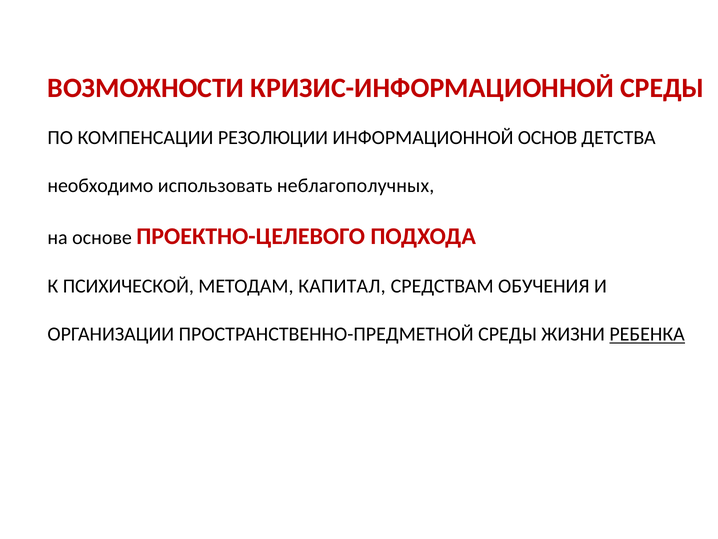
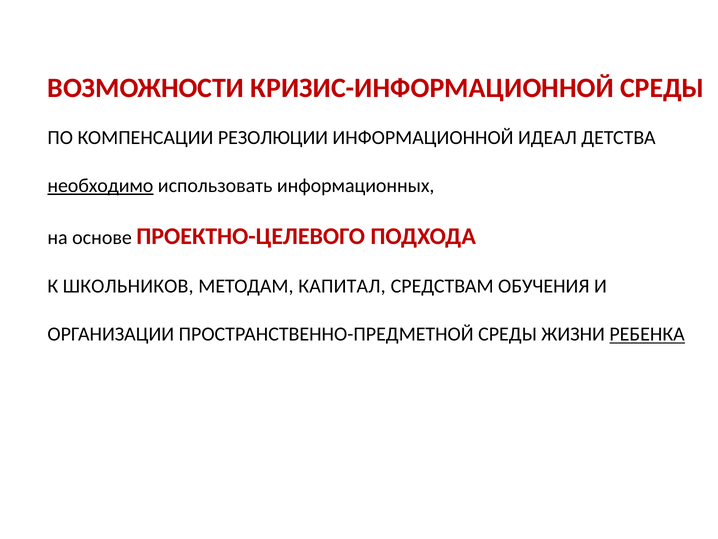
ОСНОВ: ОСНОВ -> ИДЕАЛ
необходимо underline: none -> present
неблагополучных: неблагополучных -> информационных
ПСИХИЧЕСКОЙ: ПСИХИЧЕСКОЙ -> ШКОЛЬНИКОВ
